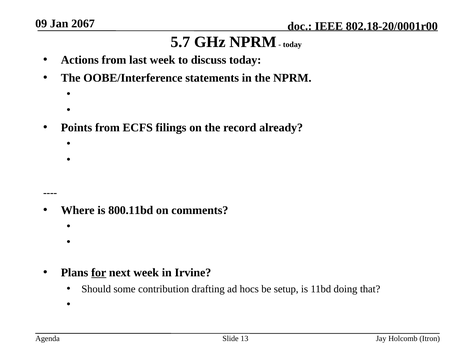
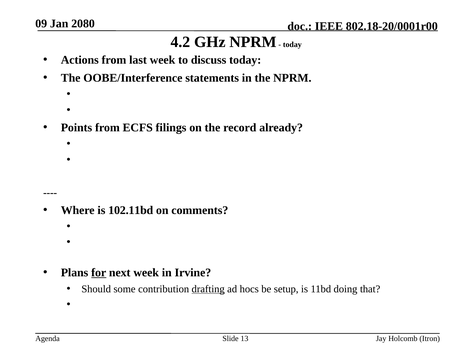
2067: 2067 -> 2080
5.7: 5.7 -> 4.2
800.11bd: 800.11bd -> 102.11bd
drafting underline: none -> present
